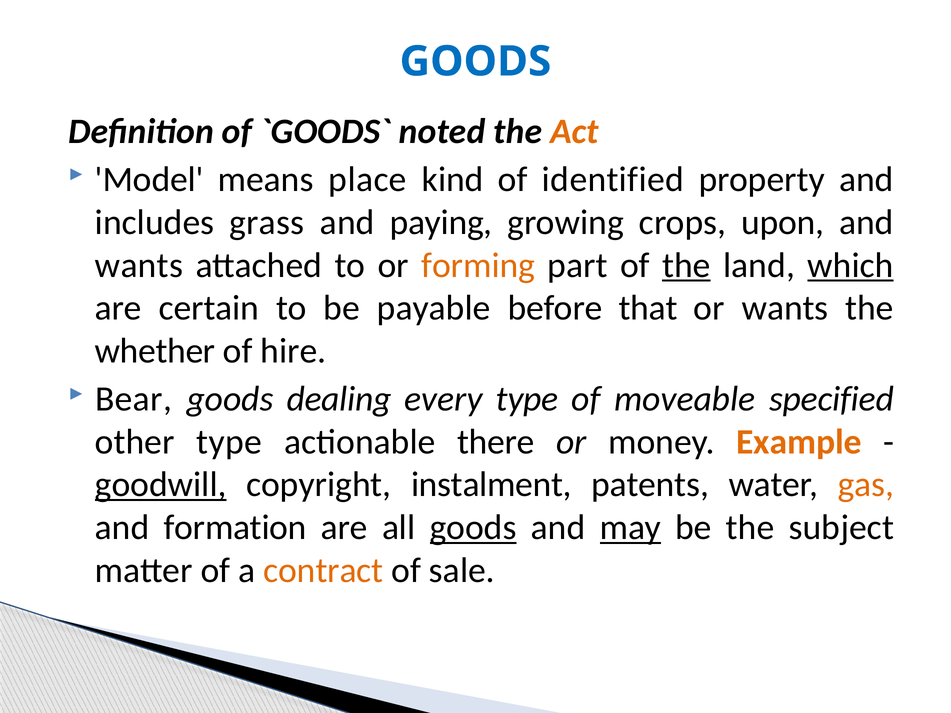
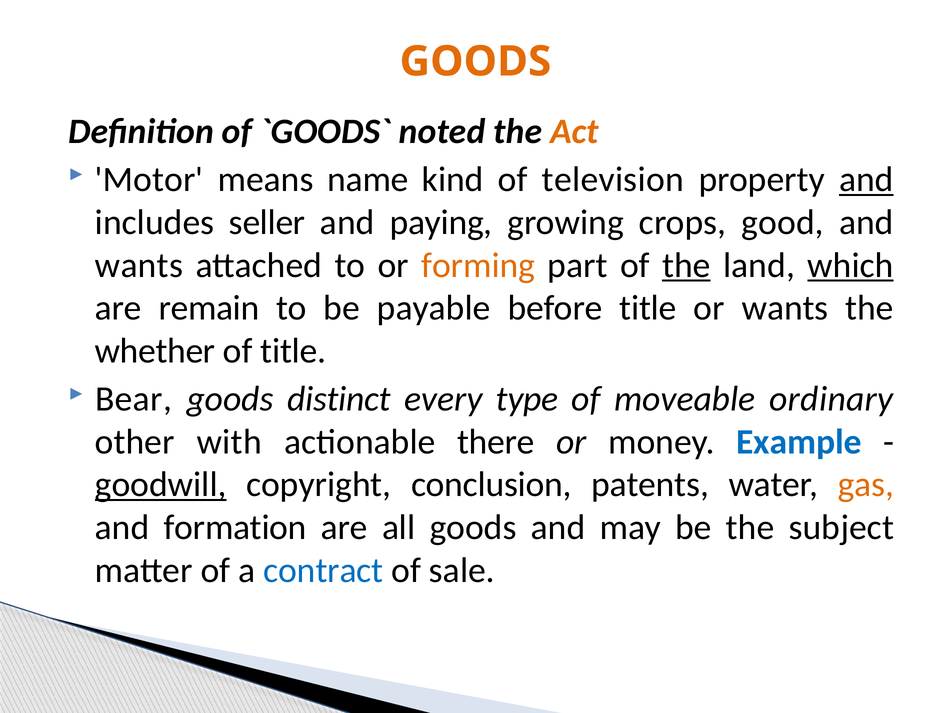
GOODS at (475, 62) colour: blue -> orange
Model: Model -> Motor
place: place -> name
identified: identified -> television
and at (866, 180) underline: none -> present
grass: grass -> seller
upon: upon -> good
certain: certain -> remain
before that: that -> title
of hire: hire -> title
dealing: dealing -> distinct
specified: specified -> ordinary
other type: type -> with
Example colour: orange -> blue
instalment: instalment -> conclusion
goods at (473, 528) underline: present -> none
may underline: present -> none
contract colour: orange -> blue
